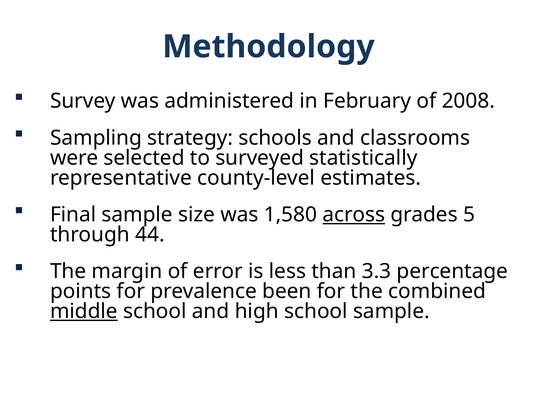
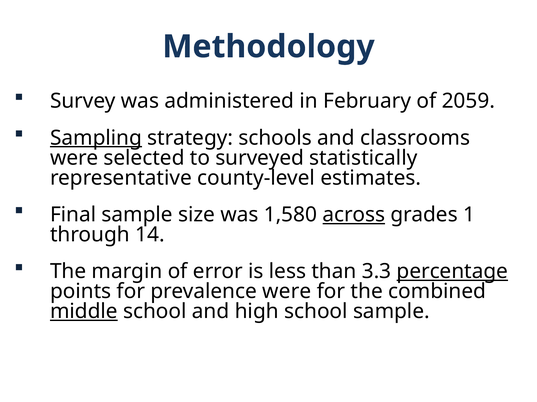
2008: 2008 -> 2059
Sampling underline: none -> present
5: 5 -> 1
44: 44 -> 14
percentage underline: none -> present
prevalence been: been -> were
